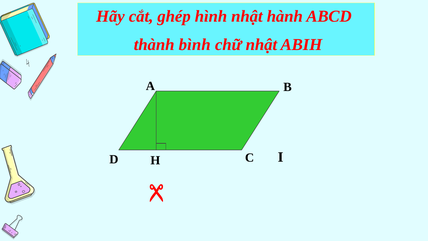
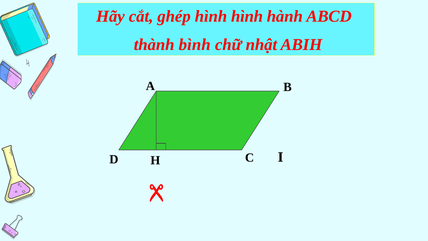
hình nhật: nhật -> hình
